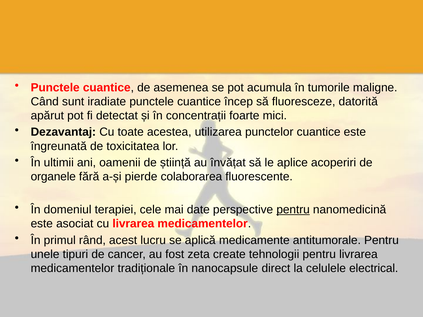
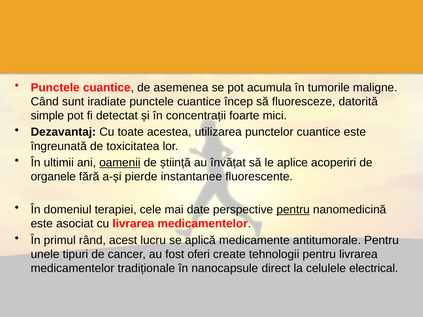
apărut: apărut -> simple
oamenii underline: none -> present
colaborarea: colaborarea -> instantanee
zeta: zeta -> oferi
